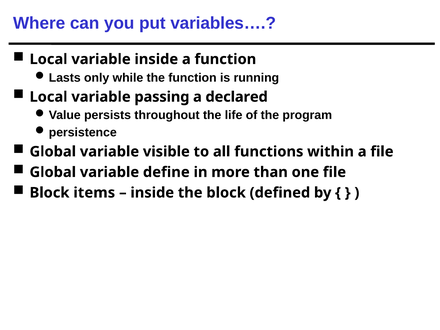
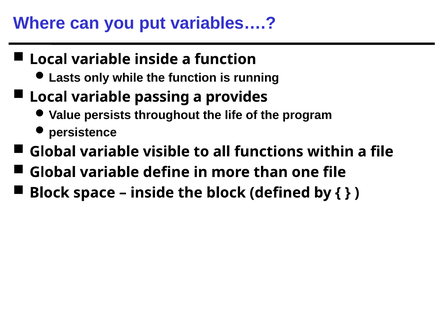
declared: declared -> provides
items: items -> space
